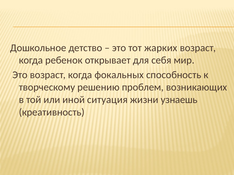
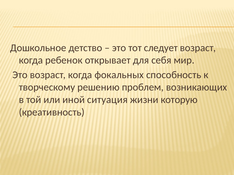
жарких: жарких -> следует
узнаешь: узнаешь -> которую
